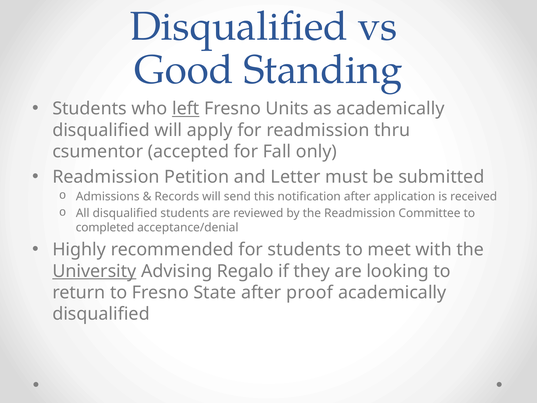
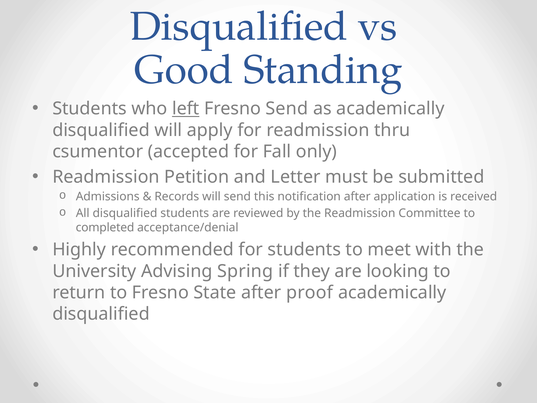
Fresno Units: Units -> Send
University underline: present -> none
Regalo: Regalo -> Spring
